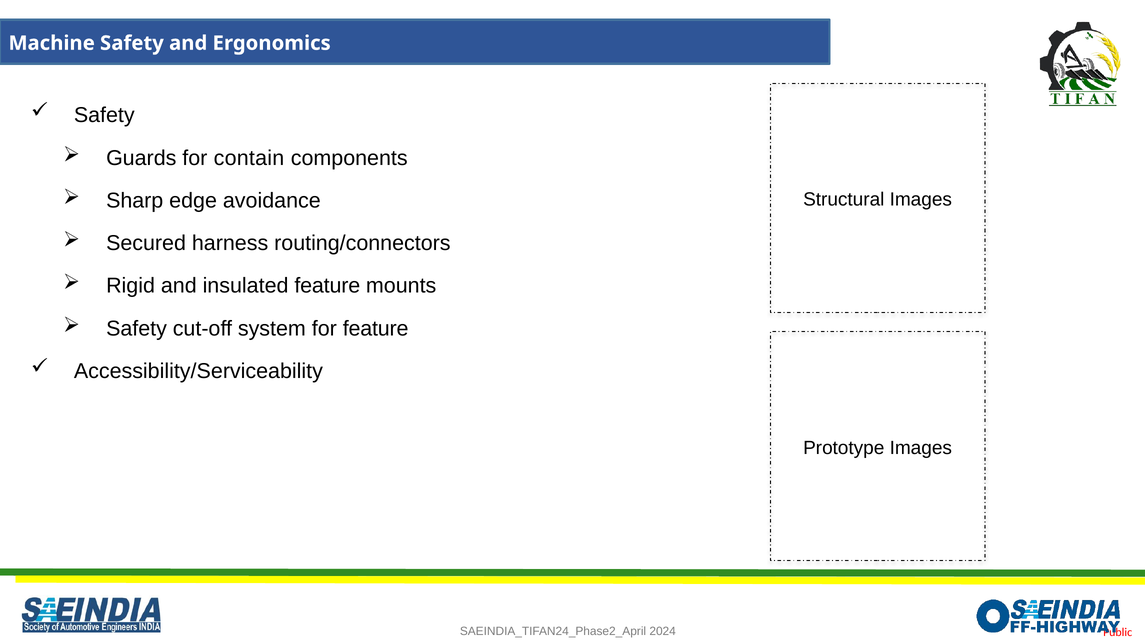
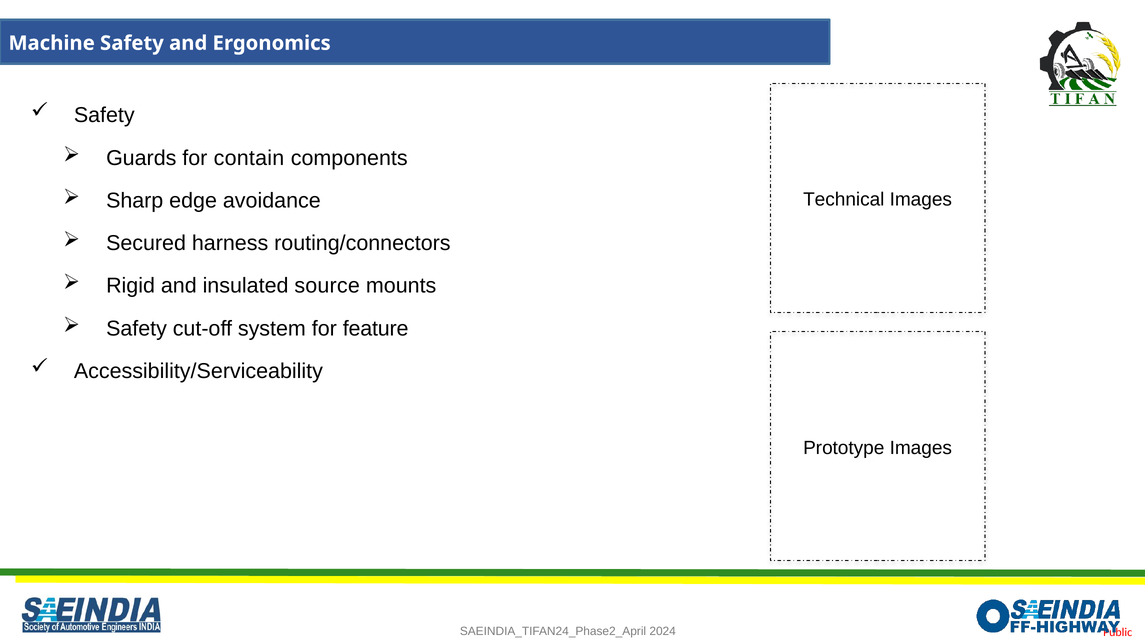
Structural: Structural -> Technical
insulated feature: feature -> source
